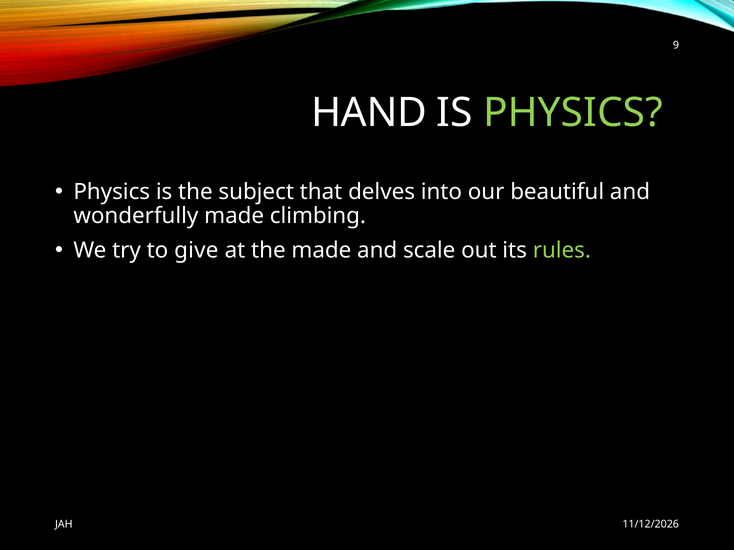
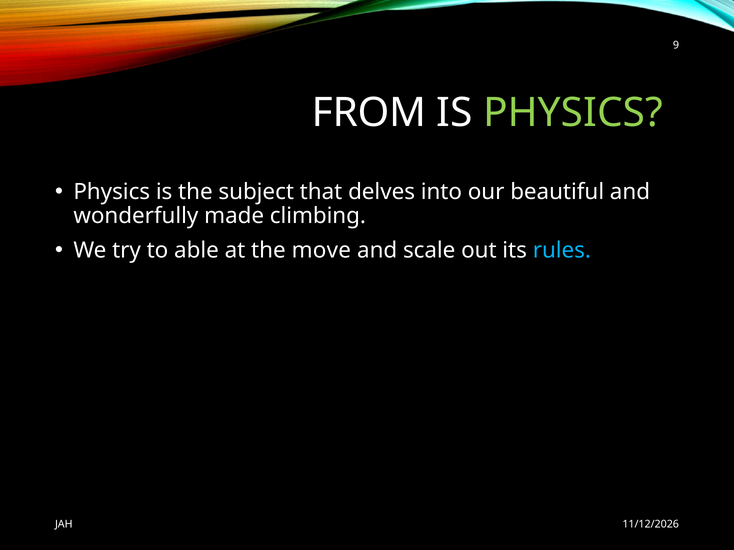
HAND: HAND -> FROM
give: give -> able
the made: made -> move
rules colour: light green -> light blue
